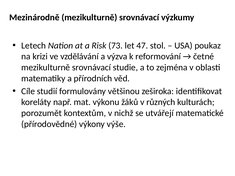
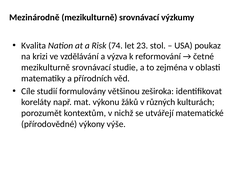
Letech: Letech -> Kvalita
73: 73 -> 74
47: 47 -> 23
